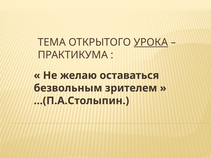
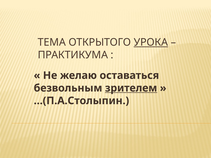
зрителем underline: none -> present
